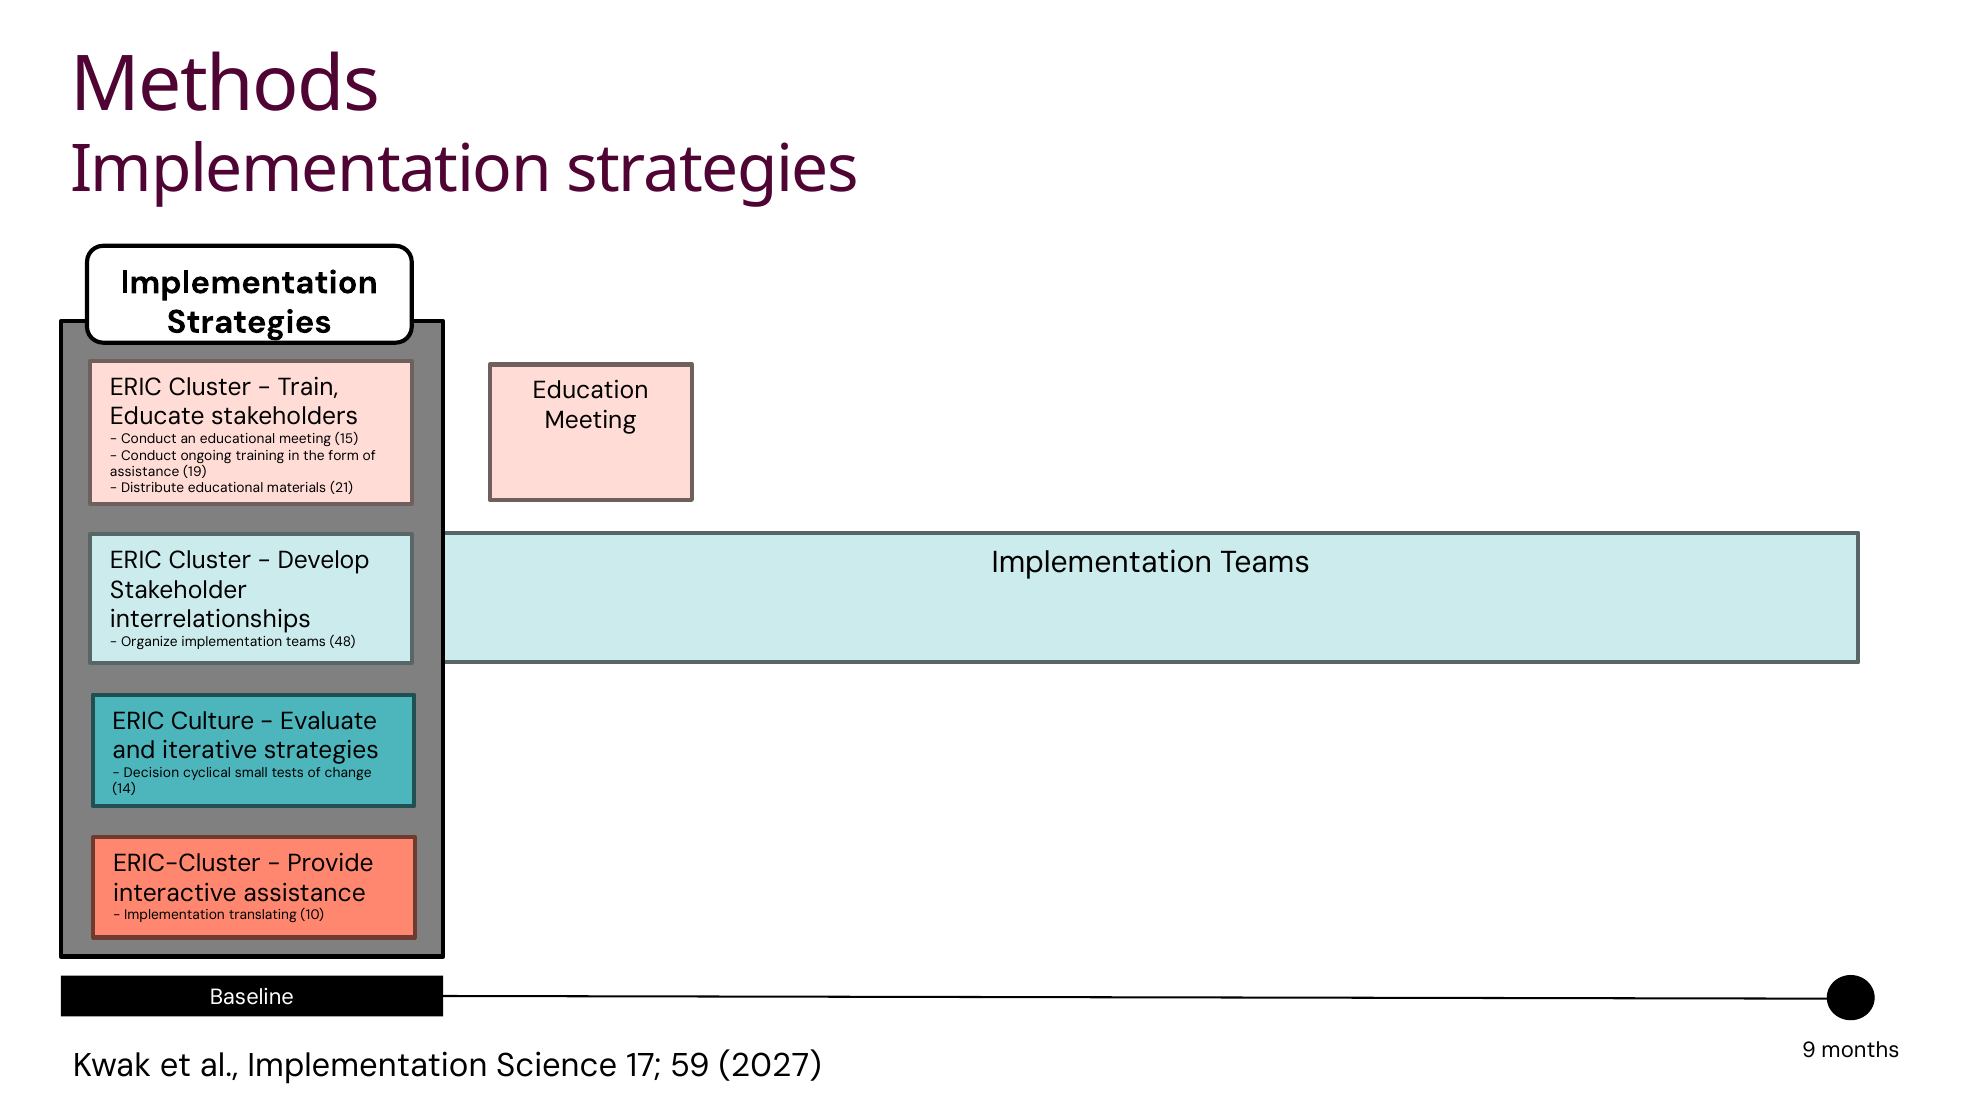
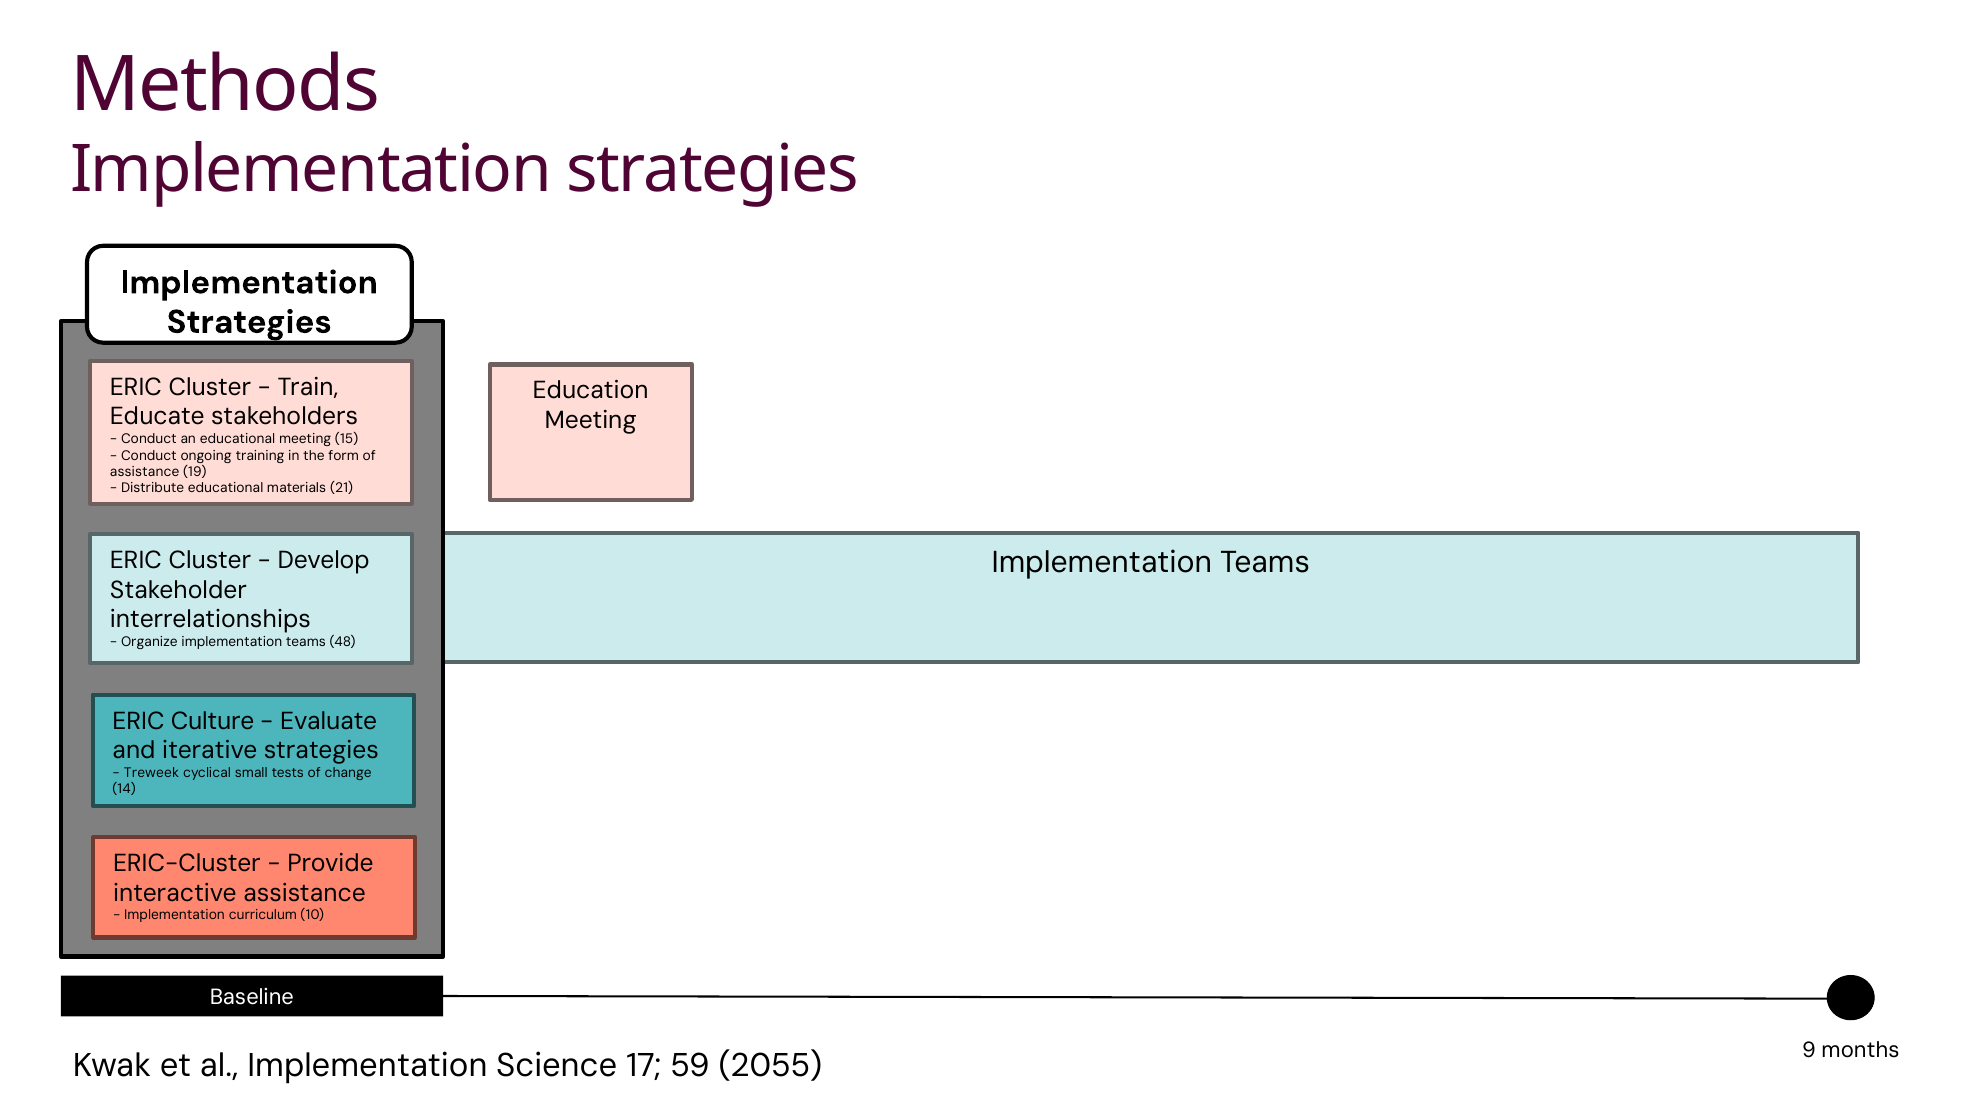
Decision: Decision -> Treweek
translating: translating -> curriculum
2027: 2027 -> 2055
